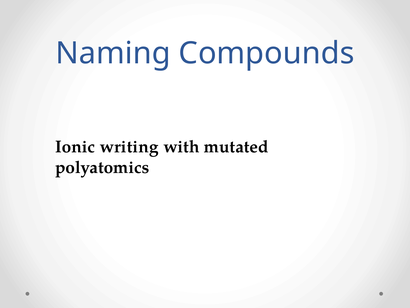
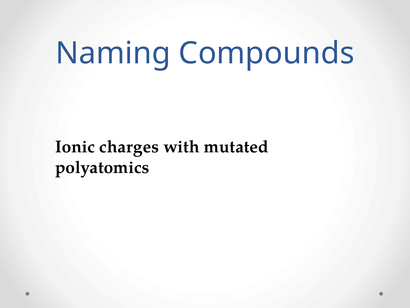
writing: writing -> charges
